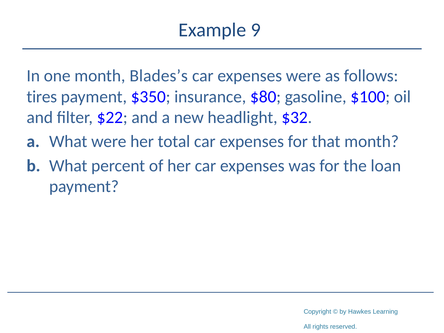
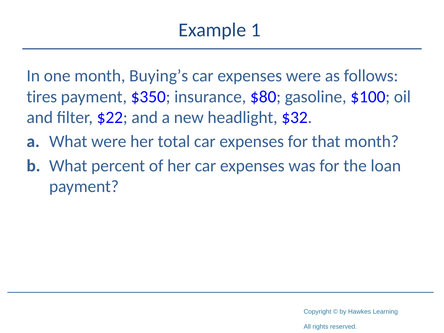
9: 9 -> 1
Blades’s: Blades’s -> Buying’s
